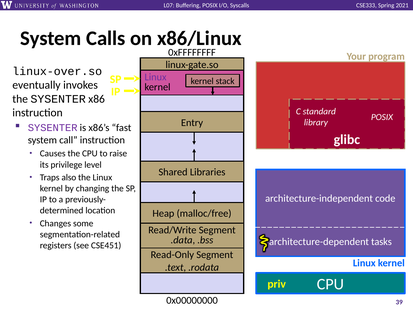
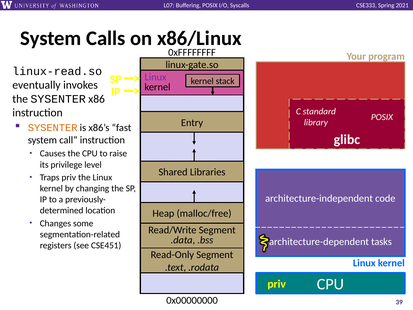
linux-over.so: linux-over.so -> linux-read.so
SYSENTER at (53, 128) colour: purple -> orange
Traps also: also -> priv
